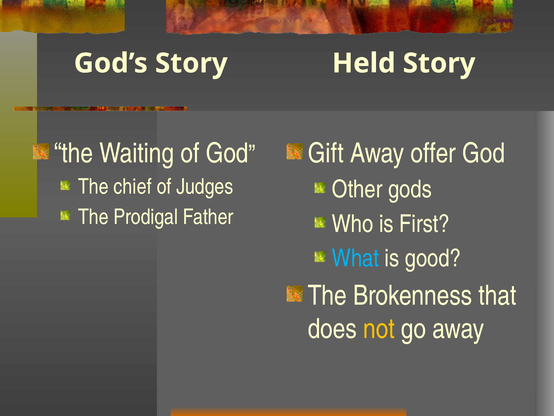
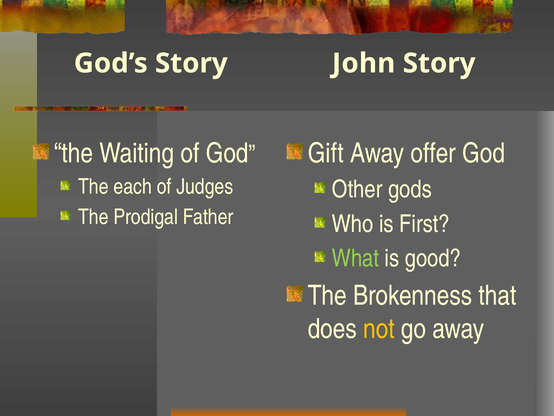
Held: Held -> John
chief: chief -> each
What colour: light blue -> light green
